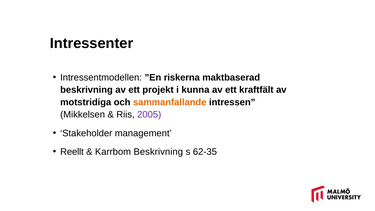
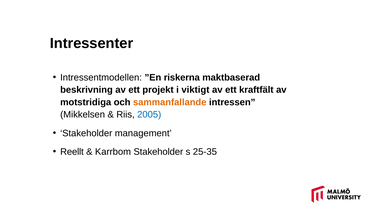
kunna: kunna -> viktigt
2005 colour: purple -> blue
Karrbom Beskrivning: Beskrivning -> Stakeholder
62-35: 62-35 -> 25-35
